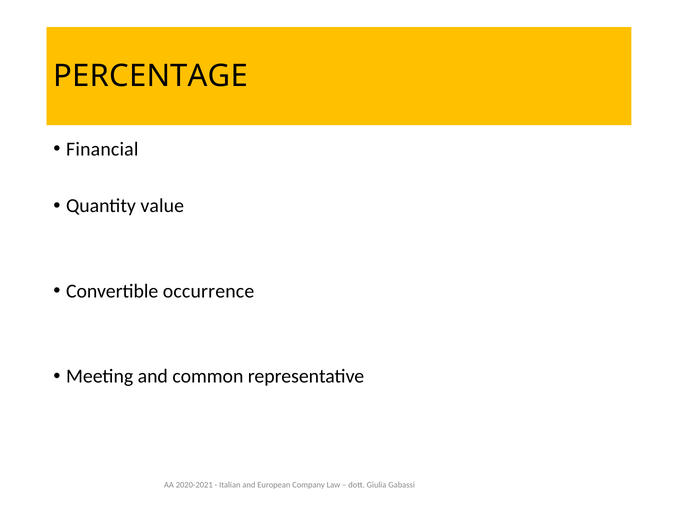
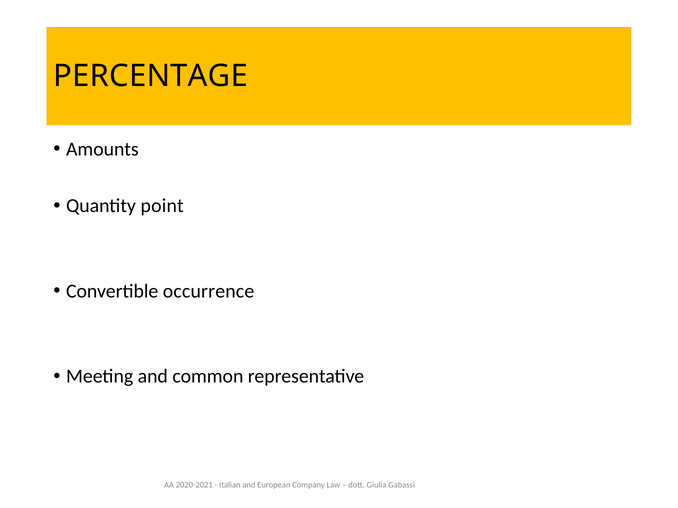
Financial: Financial -> Amounts
value: value -> point
